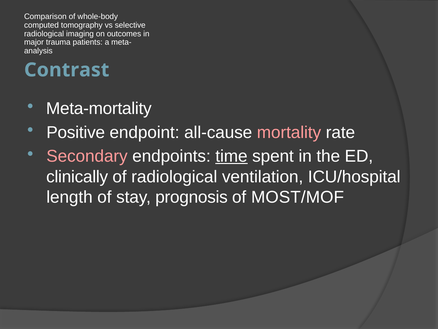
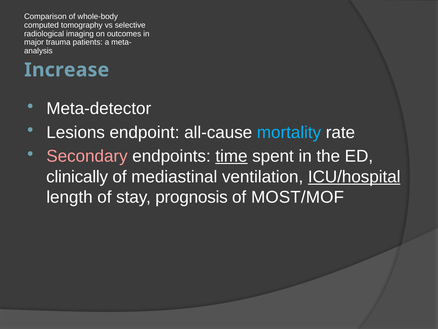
Contrast: Contrast -> Increase
Meta-mortality: Meta-mortality -> Meta-detector
Positive: Positive -> Lesions
mortality colour: pink -> light blue
of radiological: radiological -> mediastinal
ICU/hospital underline: none -> present
